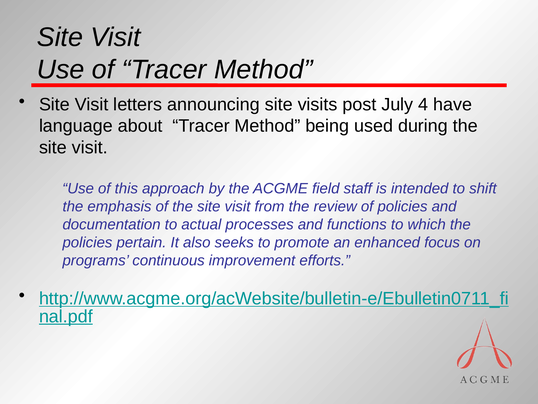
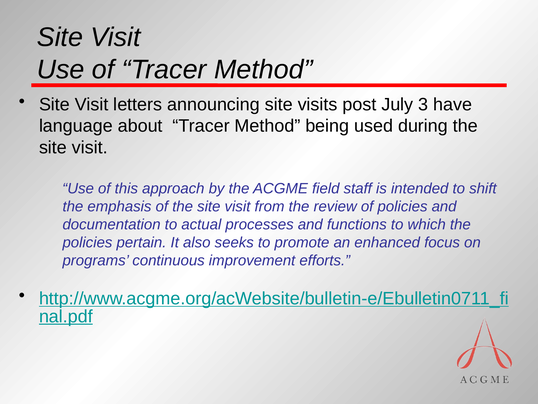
4: 4 -> 3
